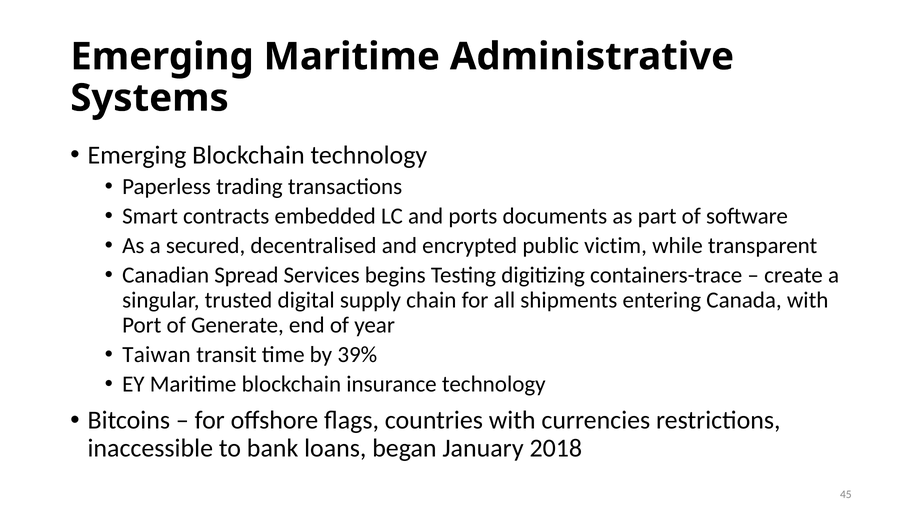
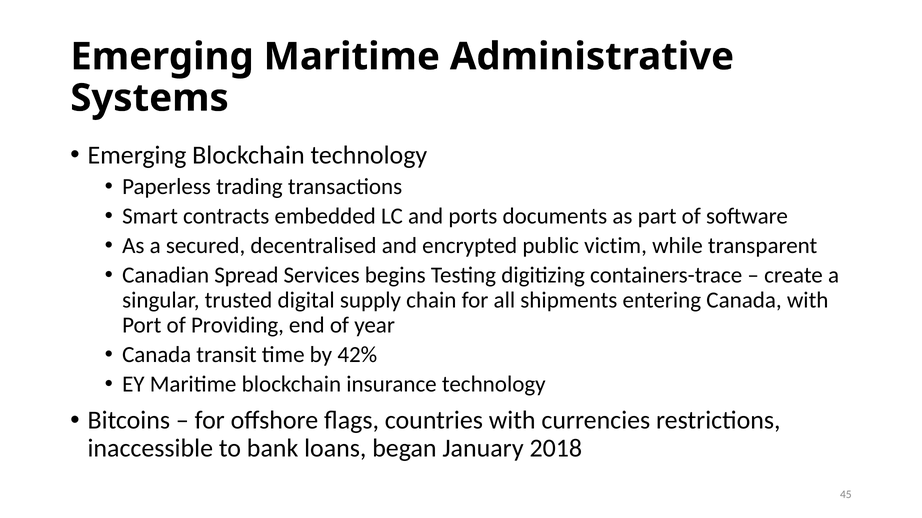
Generate: Generate -> Providing
Taiwan at (157, 355): Taiwan -> Canada
39%: 39% -> 42%
